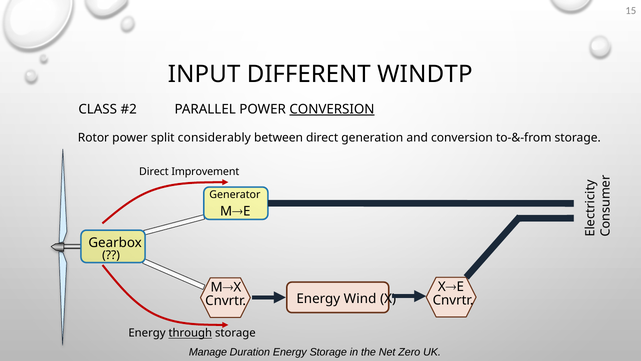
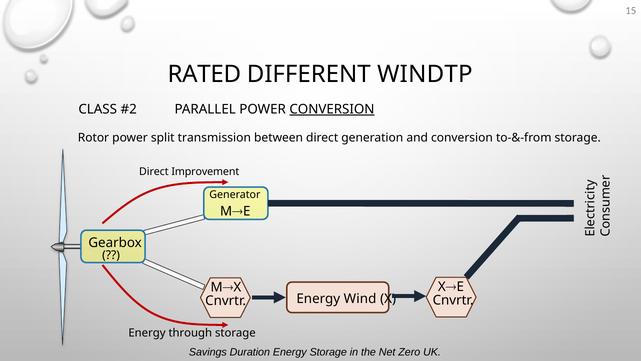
INPUT: INPUT -> RATED
considerably: considerably -> transmission
through underline: present -> none
Manage: Manage -> Savings
